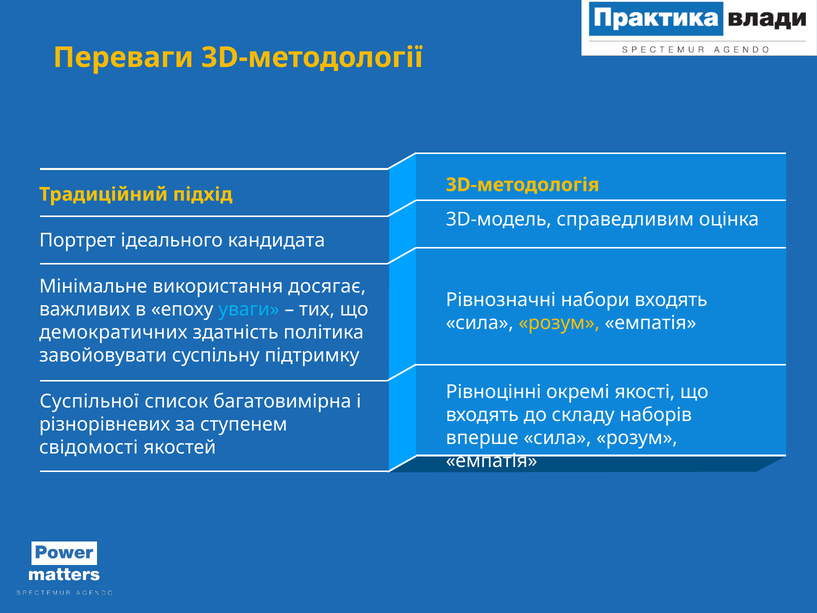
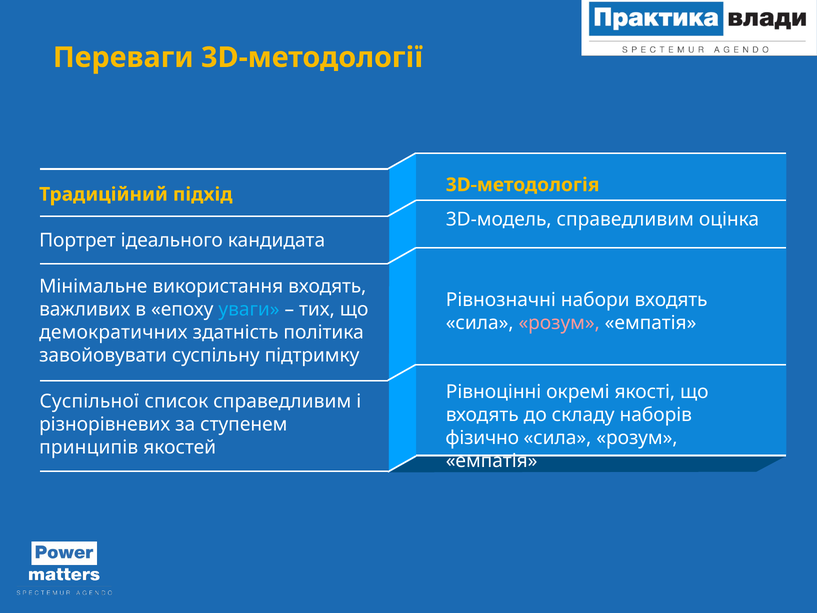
використання досягає: досягає -> входять
розум at (559, 323) colour: yellow -> pink
список багатовимірна: багатовимірна -> справедливим
вперше: вперше -> фізично
свідомості: свідомості -> принципів
